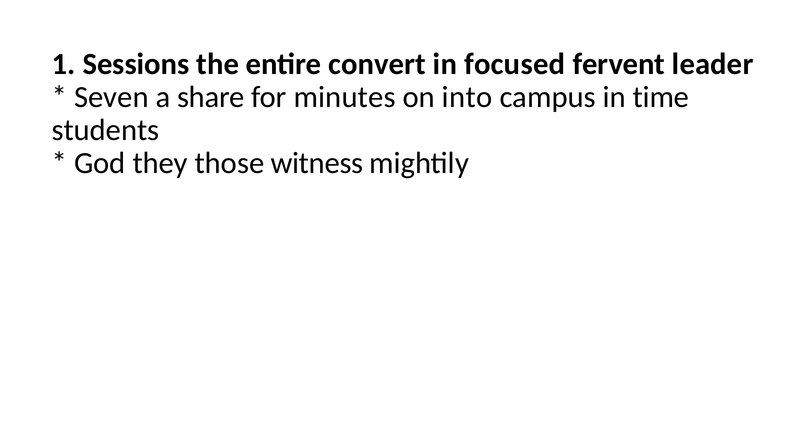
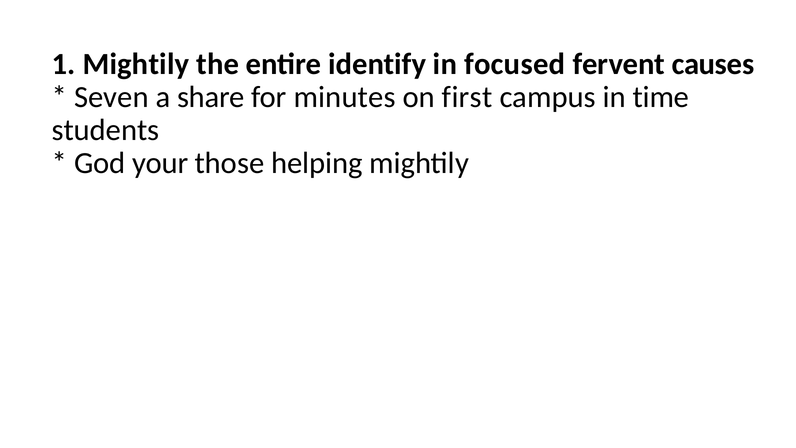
1 Sessions: Sessions -> Mightily
convert: convert -> identify
leader: leader -> causes
into: into -> first
they: they -> your
witness: witness -> helping
